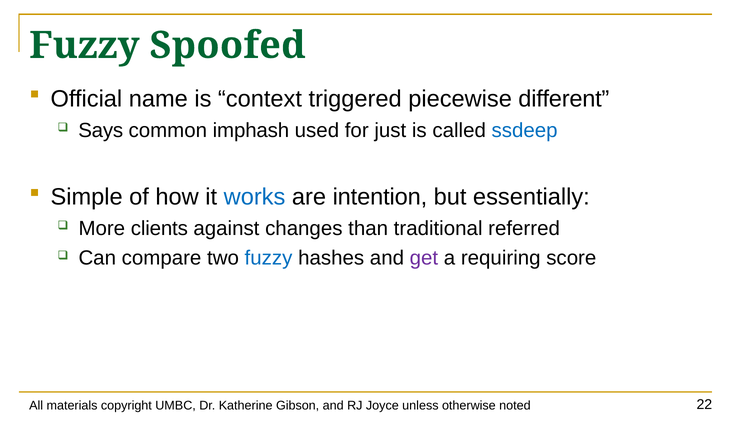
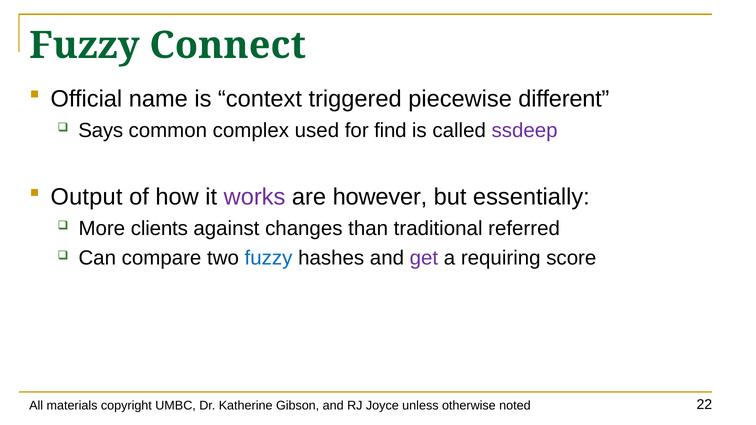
Spoofed: Spoofed -> Connect
imphash: imphash -> complex
just: just -> find
ssdeep colour: blue -> purple
Simple: Simple -> Output
works colour: blue -> purple
intention: intention -> however
